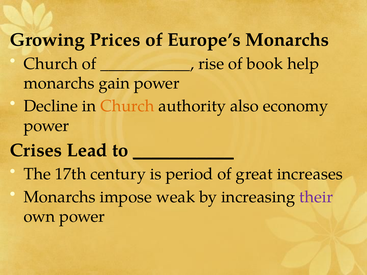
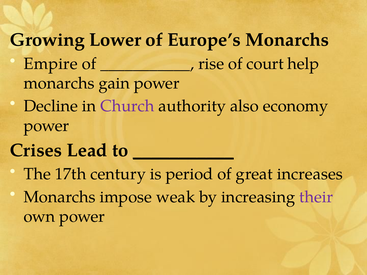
Prices: Prices -> Lower
Church at (51, 64): Church -> Empire
book: book -> court
Church at (127, 106) colour: orange -> purple
